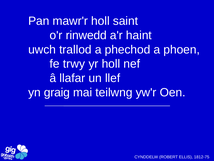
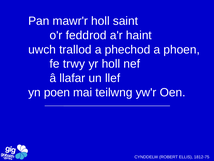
rinwedd: rinwedd -> feddrod
graig: graig -> poen
